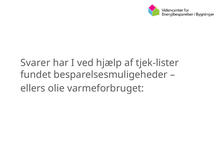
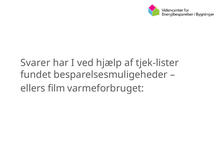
olie: olie -> film
